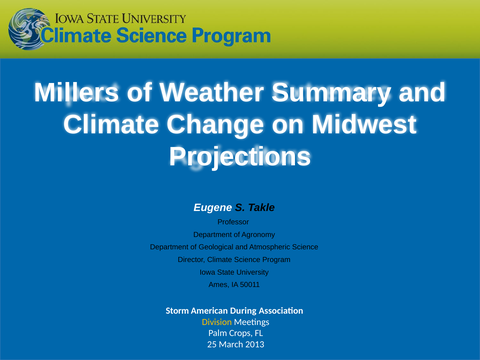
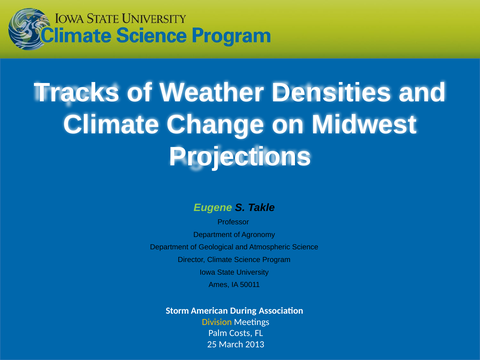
Millers: Millers -> Tracks
Summary: Summary -> Densities
Eugene colour: white -> light green
Crops: Crops -> Costs
